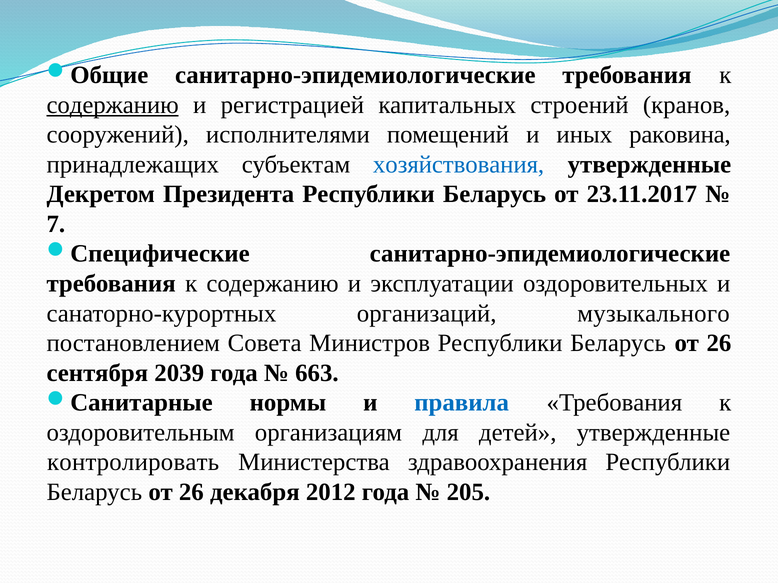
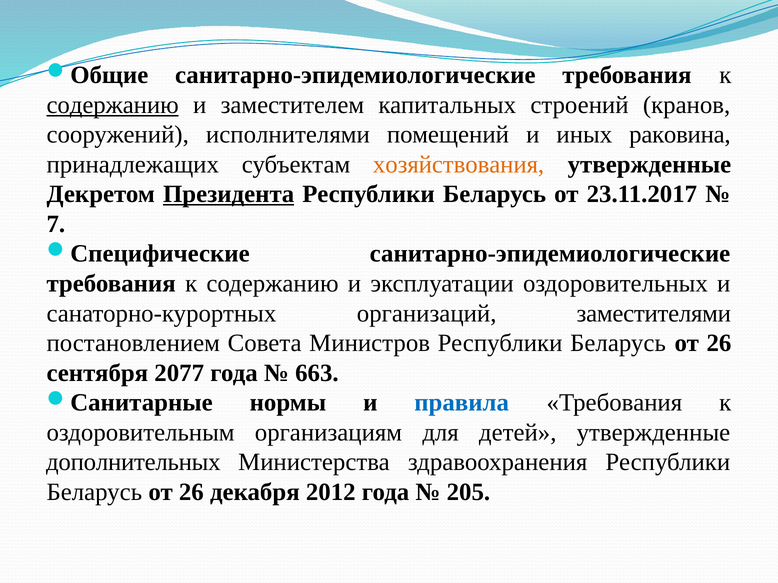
регистрацией: регистрацией -> заместителем
хозяйствования colour: blue -> orange
Президента underline: none -> present
музыкального: музыкального -> заместителями
2039: 2039 -> 2077
контролировать: контролировать -> дополнительных
